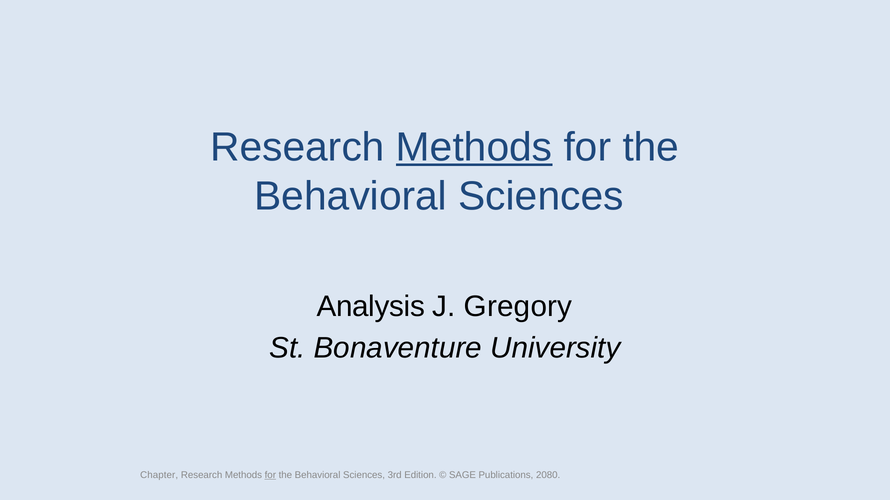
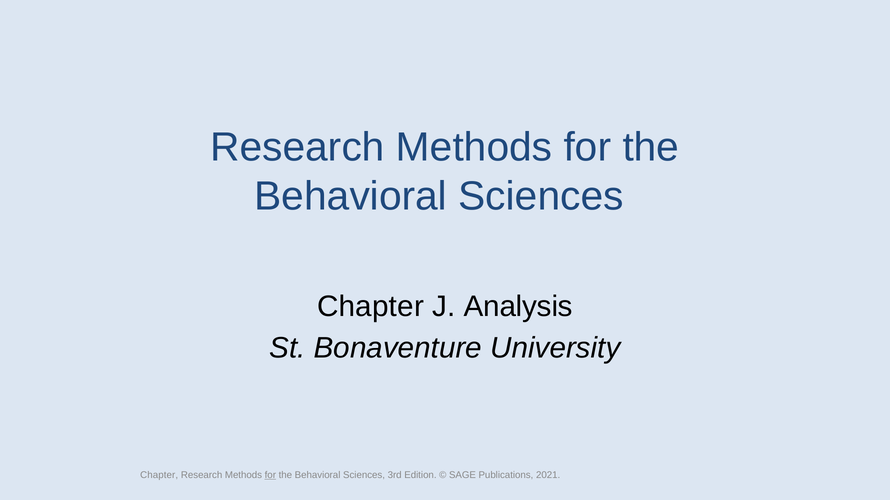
Methods at (474, 147) underline: present -> none
Analysis at (371, 307): Analysis -> Chapter
Gregory: Gregory -> Analysis
2080: 2080 -> 2021
